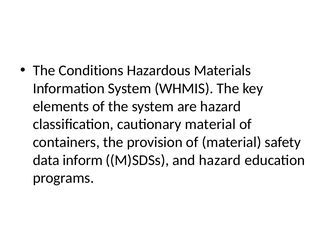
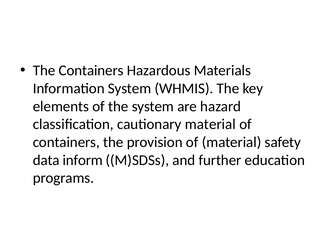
The Conditions: Conditions -> Containers
and hazard: hazard -> further
